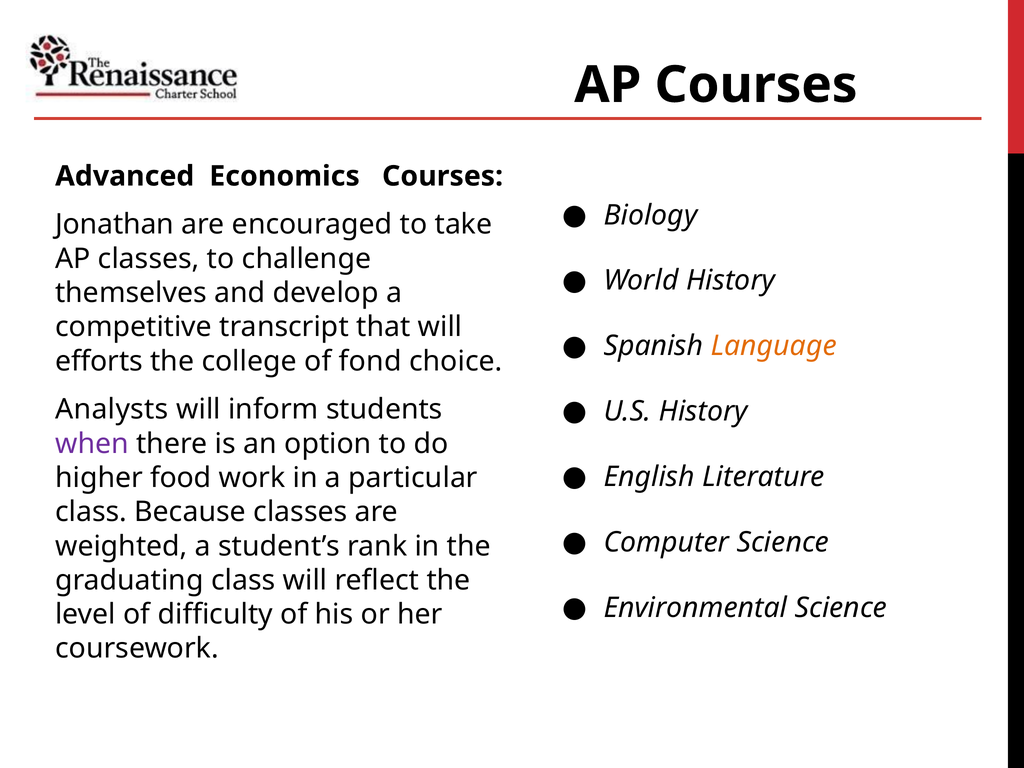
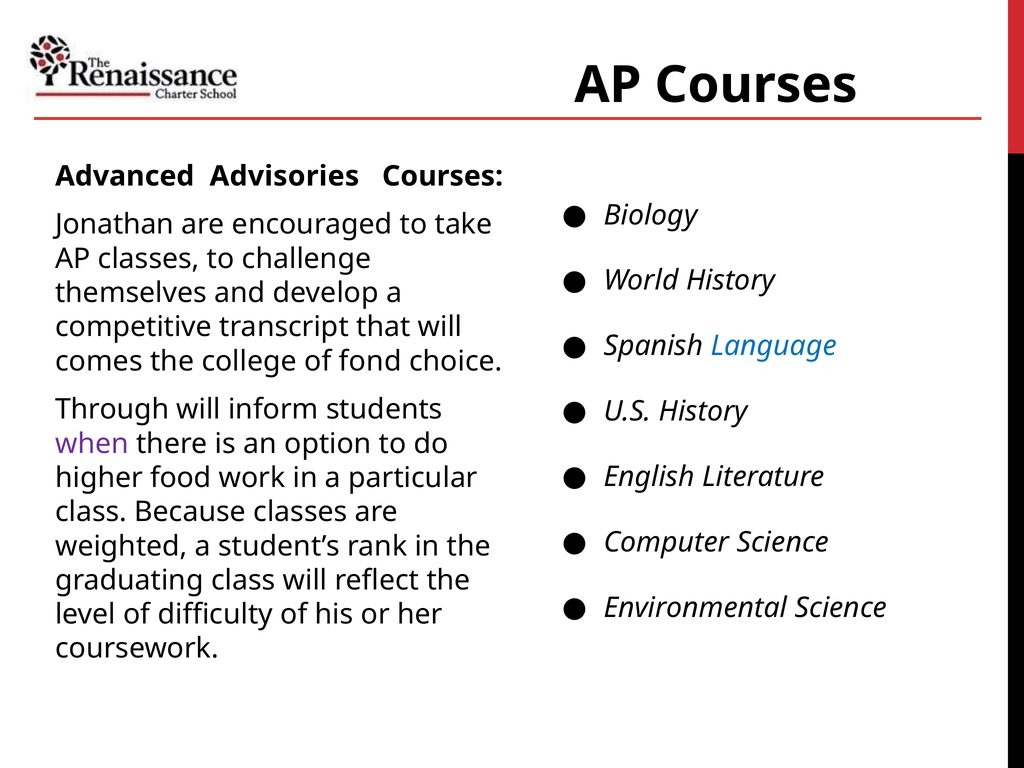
Economics: Economics -> Advisories
Language colour: orange -> blue
efforts: efforts -> comes
Analysts: Analysts -> Through
